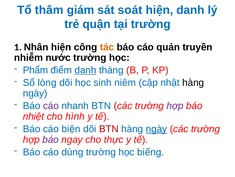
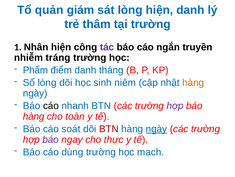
thâm: thâm -> quản
sát soát: soát -> lòng
quận: quận -> thâm
tác colour: orange -> purple
quản: quản -> ngắn
nước: nước -> tráng
danh at (85, 70) underline: present -> none
hàng at (193, 82) colour: black -> orange
cáo at (51, 105) colour: purple -> black
nhiệt at (34, 116): nhiệt -> hàng
hình: hình -> toàn
biện: biện -> soát
biếng: biếng -> mạch
